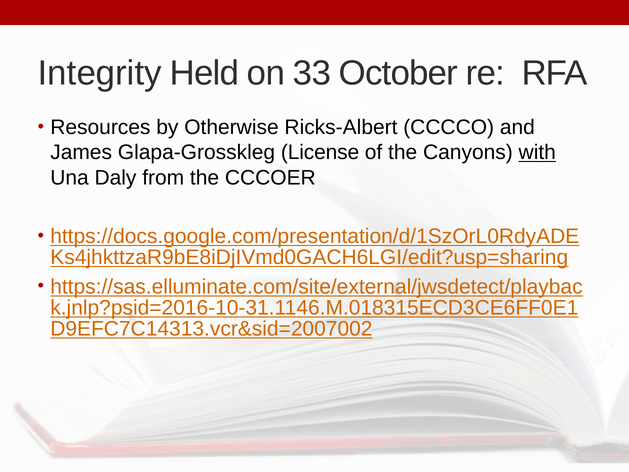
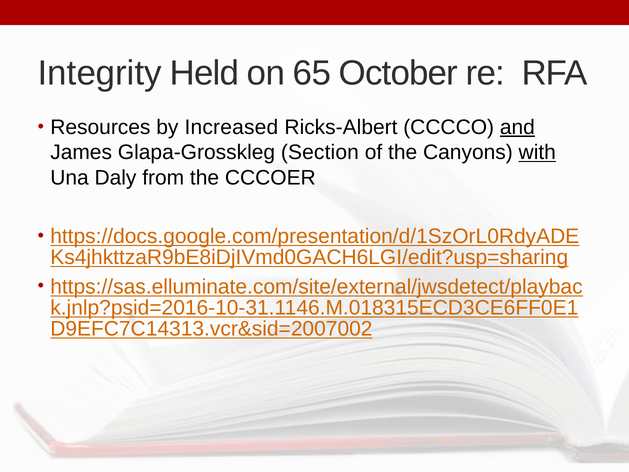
33: 33 -> 65
Otherwise: Otherwise -> Increased
and underline: none -> present
License: License -> Section
